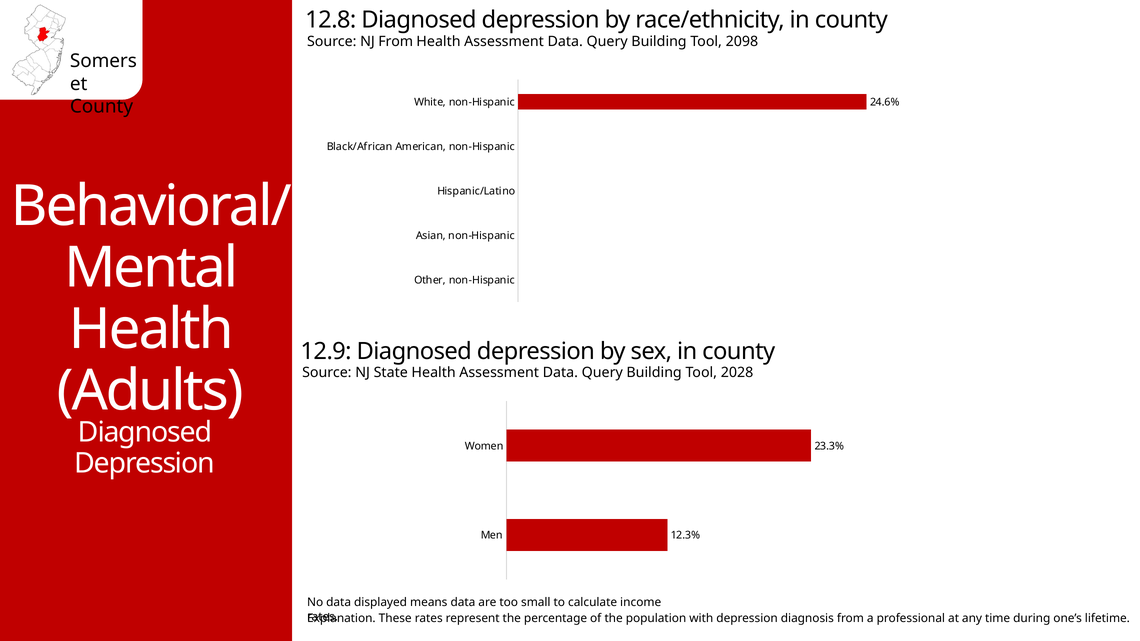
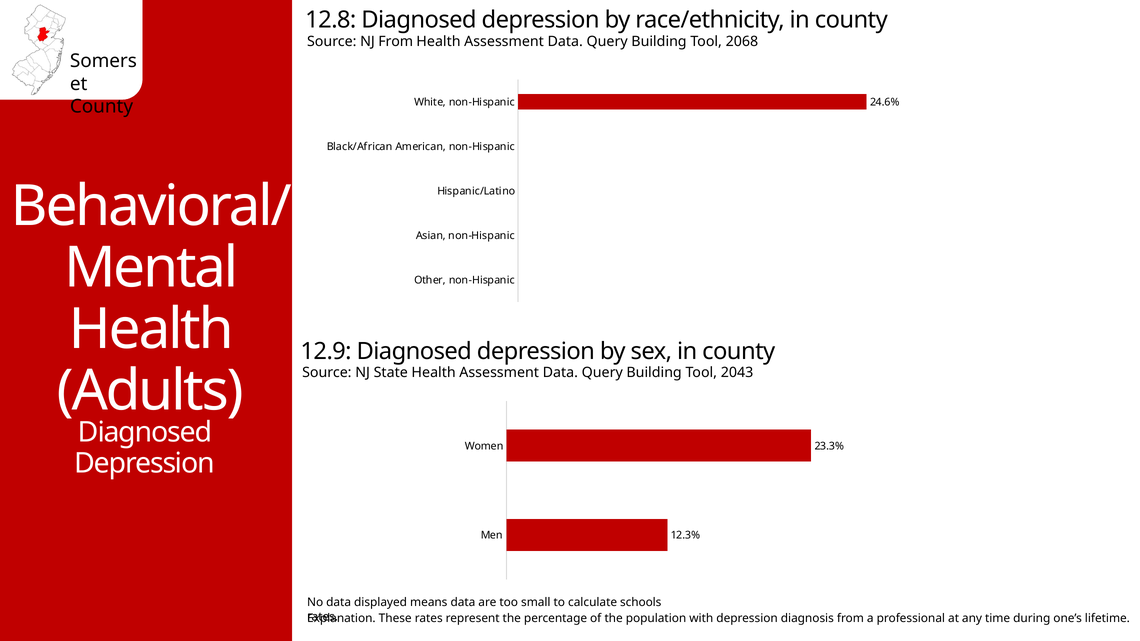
2098: 2098 -> 2068
2028: 2028 -> 2043
income: income -> schools
